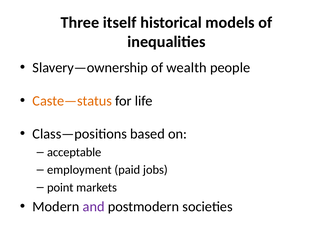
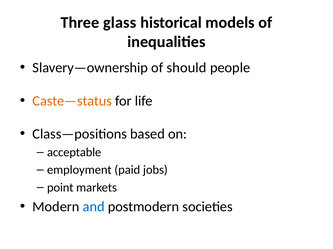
itself: itself -> glass
wealth: wealth -> should
and colour: purple -> blue
